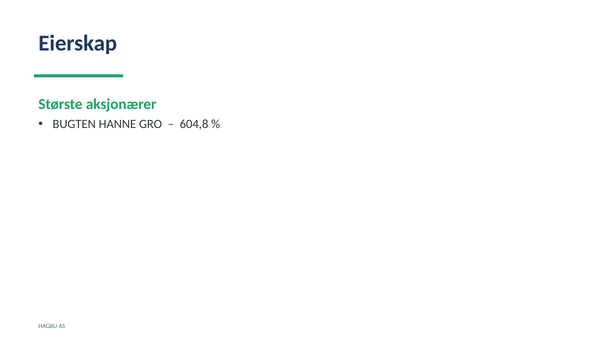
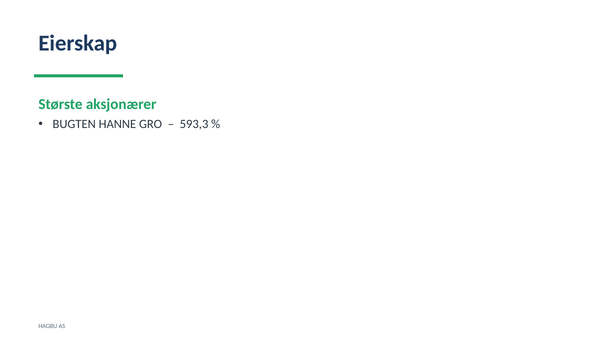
604,8: 604,8 -> 593,3
